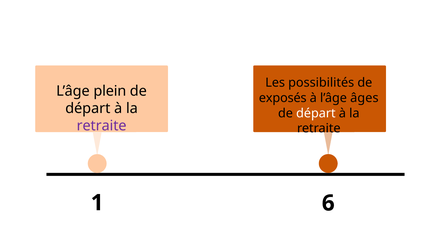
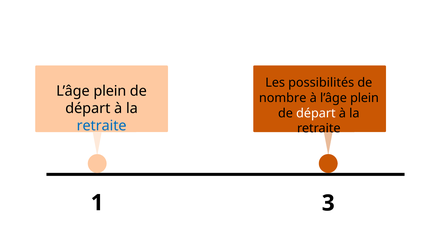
exposés: exposés -> nombre
à l’âge âges: âges -> plein
retraite at (102, 125) colour: purple -> blue
6: 6 -> 3
